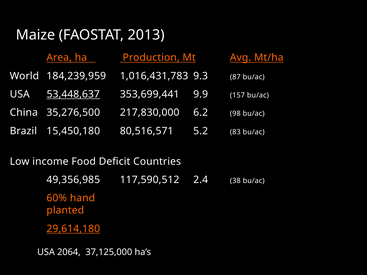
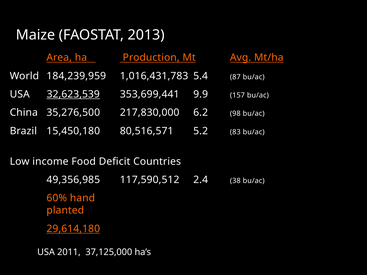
9.3: 9.3 -> 5.4
53,448,637: 53,448,637 -> 32,623,539
2064: 2064 -> 2011
